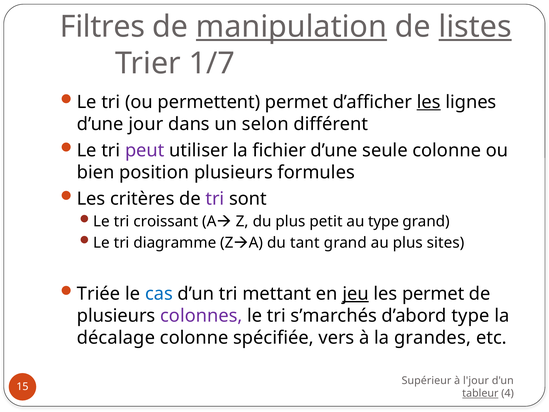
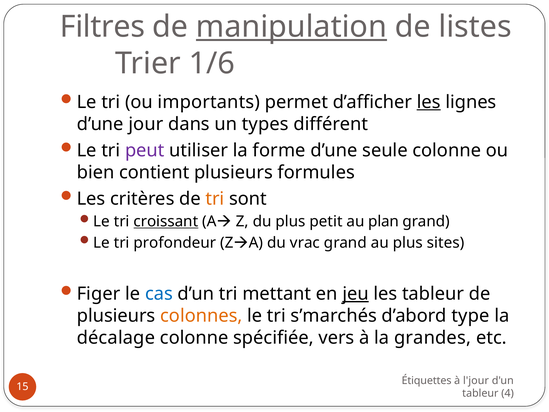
listes underline: present -> none
1/7: 1/7 -> 1/6
permettent: permettent -> importants
selon: selon -> types
fichier: fichier -> forme
position: position -> contient
tri at (215, 199) colour: purple -> orange
croissant underline: none -> present
au type: type -> plan
diagramme: diagramme -> profondeur
tant: tant -> vrac
Triée: Triée -> Figer
les permet: permet -> tableur
colonnes colour: purple -> orange
Supérieur: Supérieur -> Étiquettes
tableur at (480, 393) underline: present -> none
